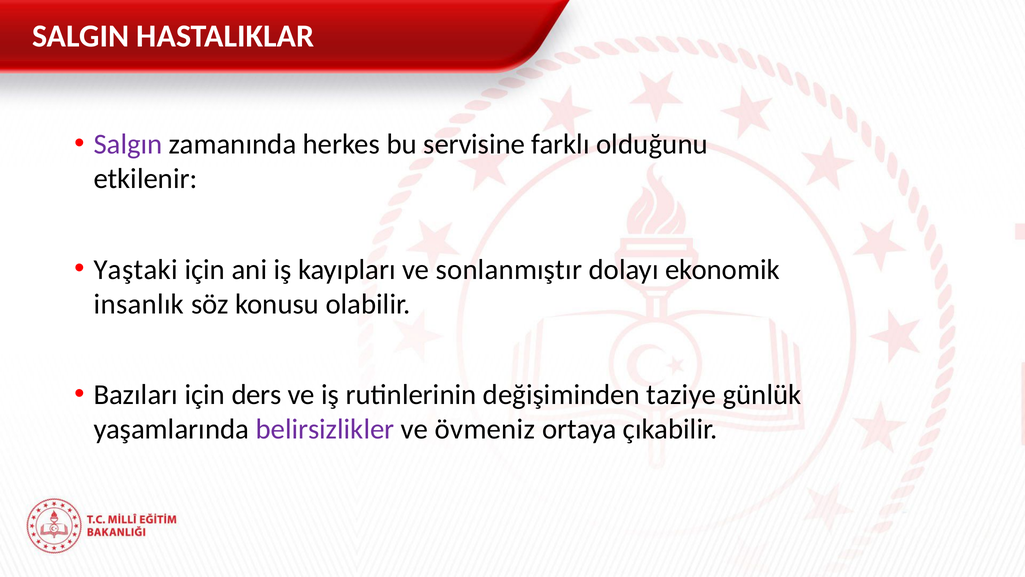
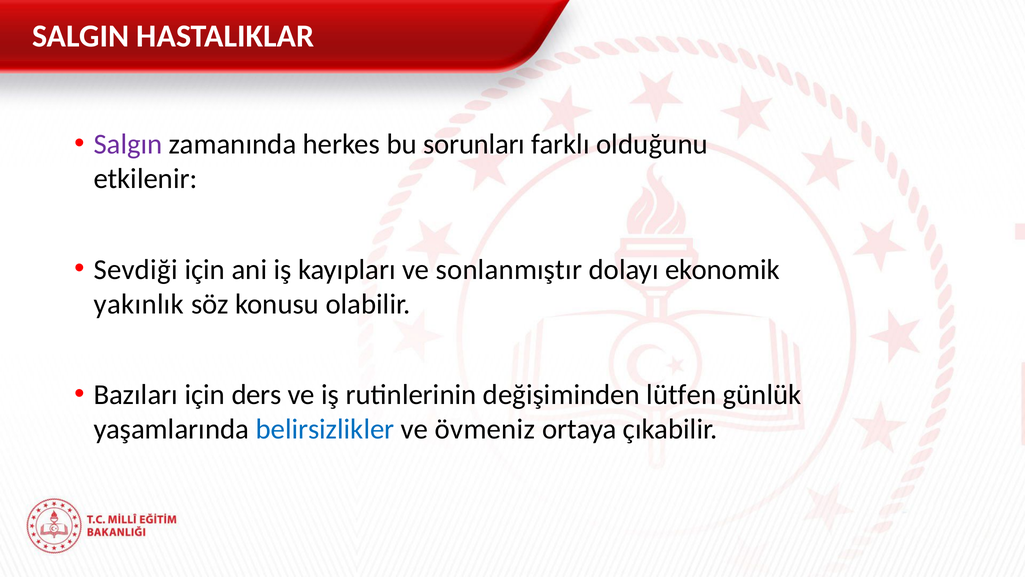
servisine: servisine -> sorunları
Yaştaki: Yaştaki -> Sevdiği
insanlık: insanlık -> yakınlık
taziye: taziye -> lütfen
belirsizlikler colour: purple -> blue
